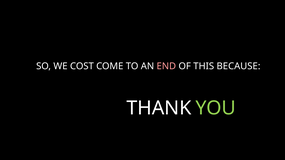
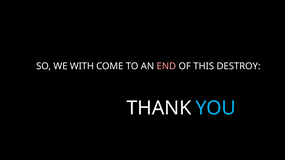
COST: COST -> WITH
BECAUSE: BECAUSE -> DESTROY
YOU colour: light green -> light blue
